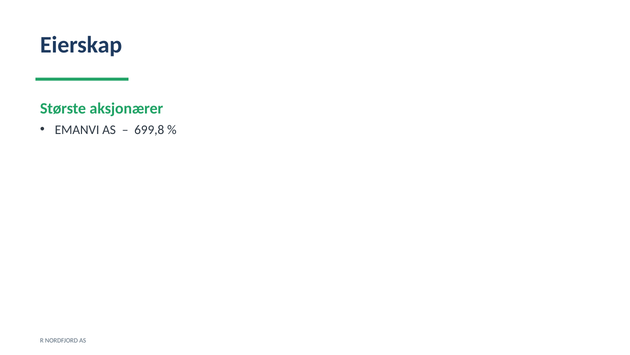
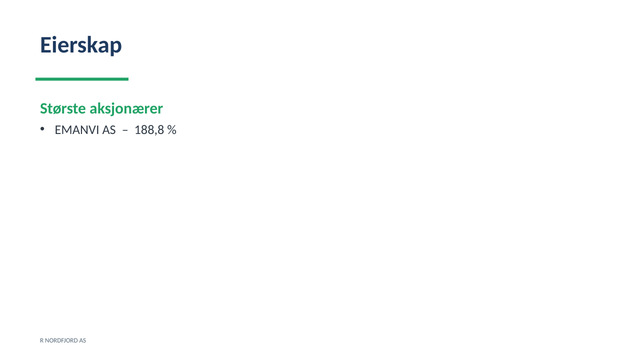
699,8: 699,8 -> 188,8
